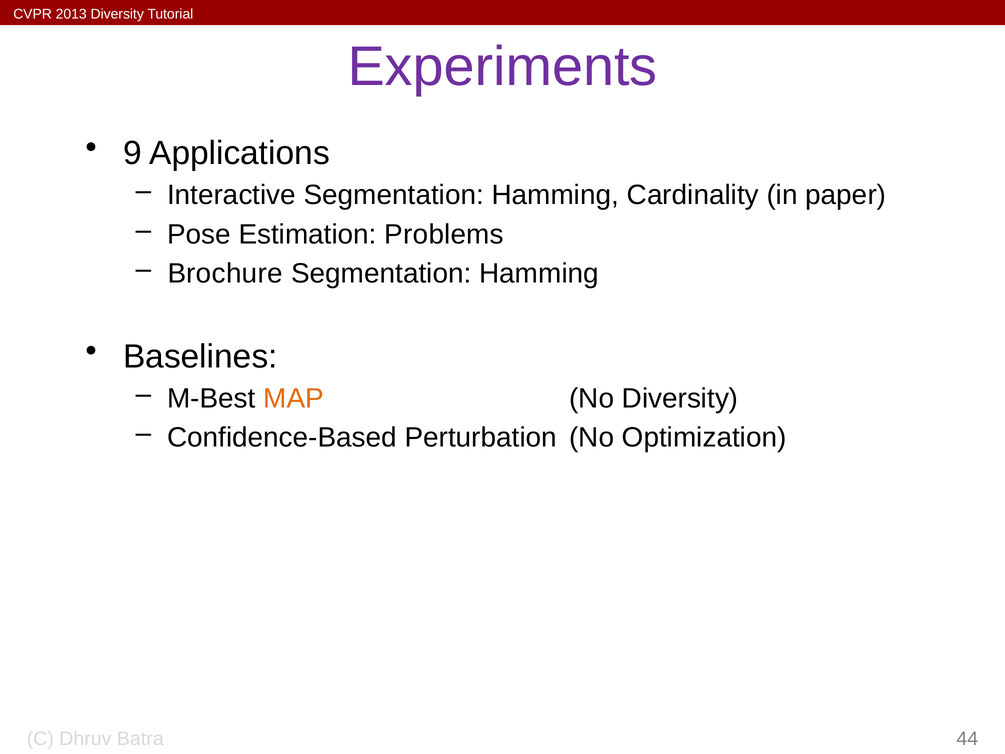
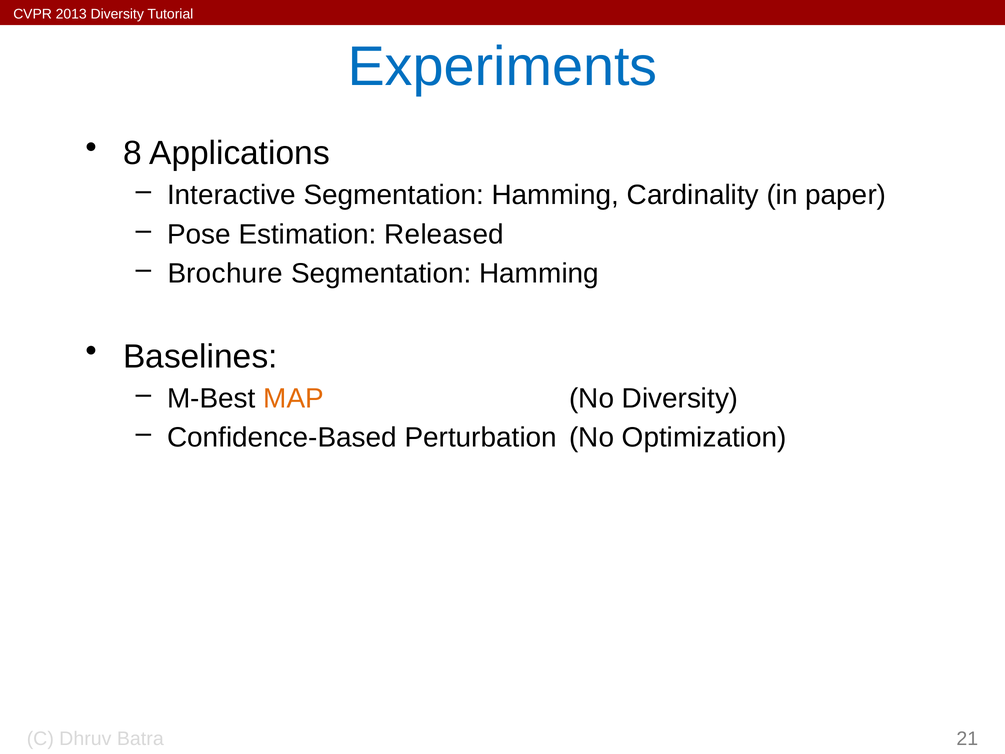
Experiments colour: purple -> blue
9: 9 -> 8
Problems: Problems -> Released
44: 44 -> 21
